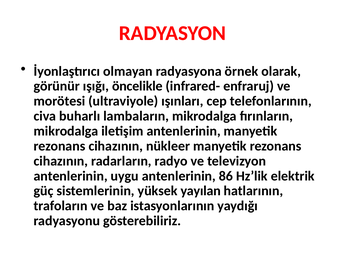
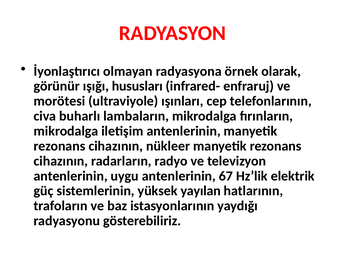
öncelikle: öncelikle -> hususları
86: 86 -> 67
